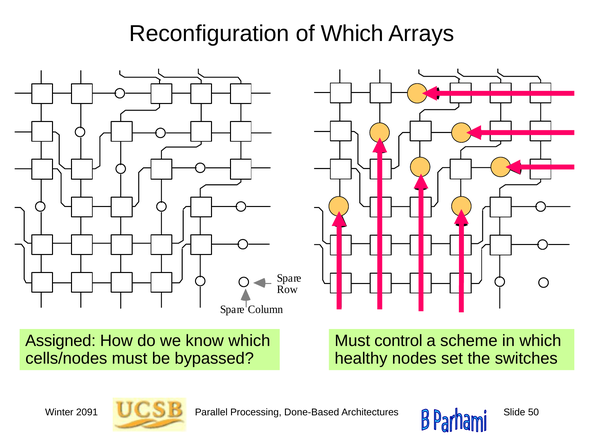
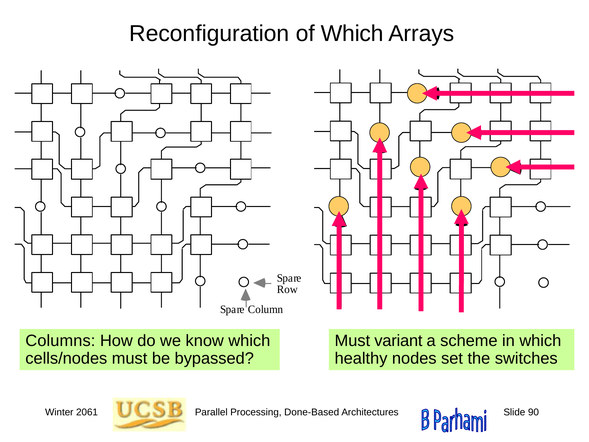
Assigned: Assigned -> Columns
control: control -> variant
2091: 2091 -> 2061
50: 50 -> 90
